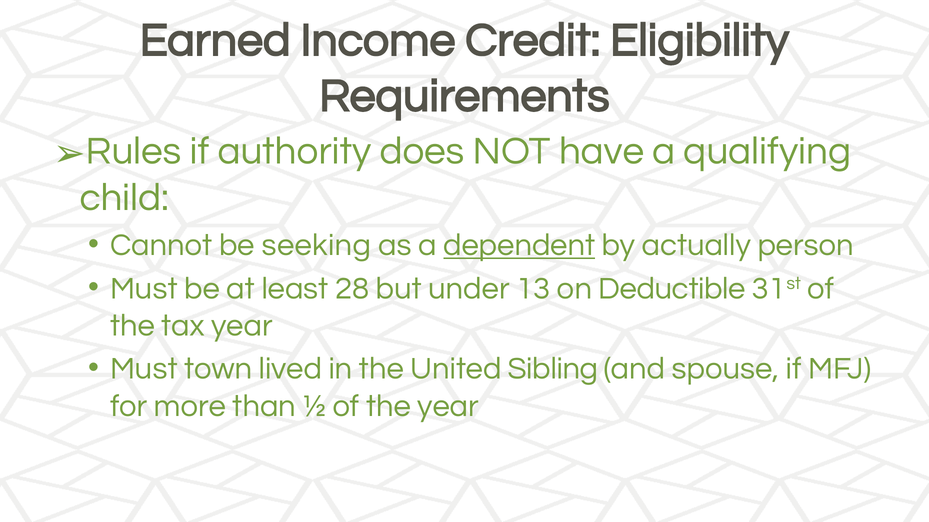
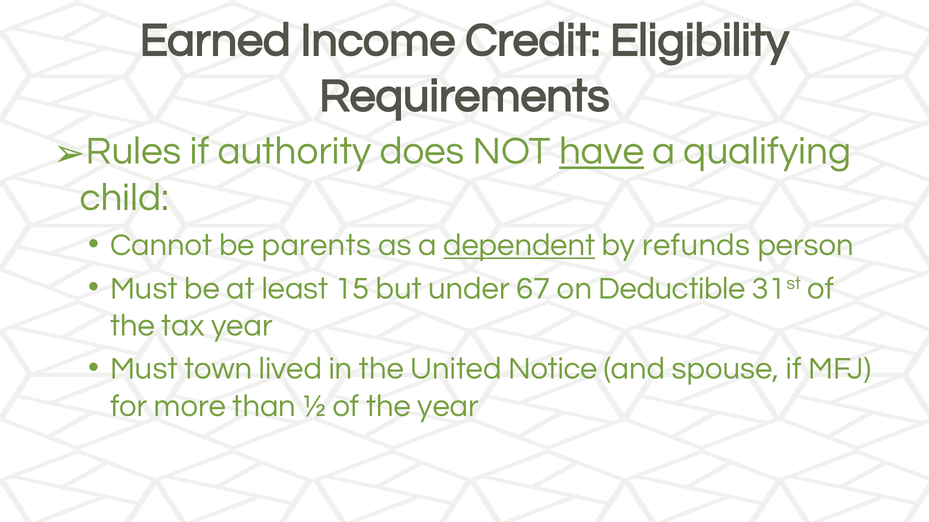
have underline: none -> present
seeking: seeking -> parents
actually: actually -> refunds
28: 28 -> 15
13: 13 -> 67
Sibling: Sibling -> Notice
